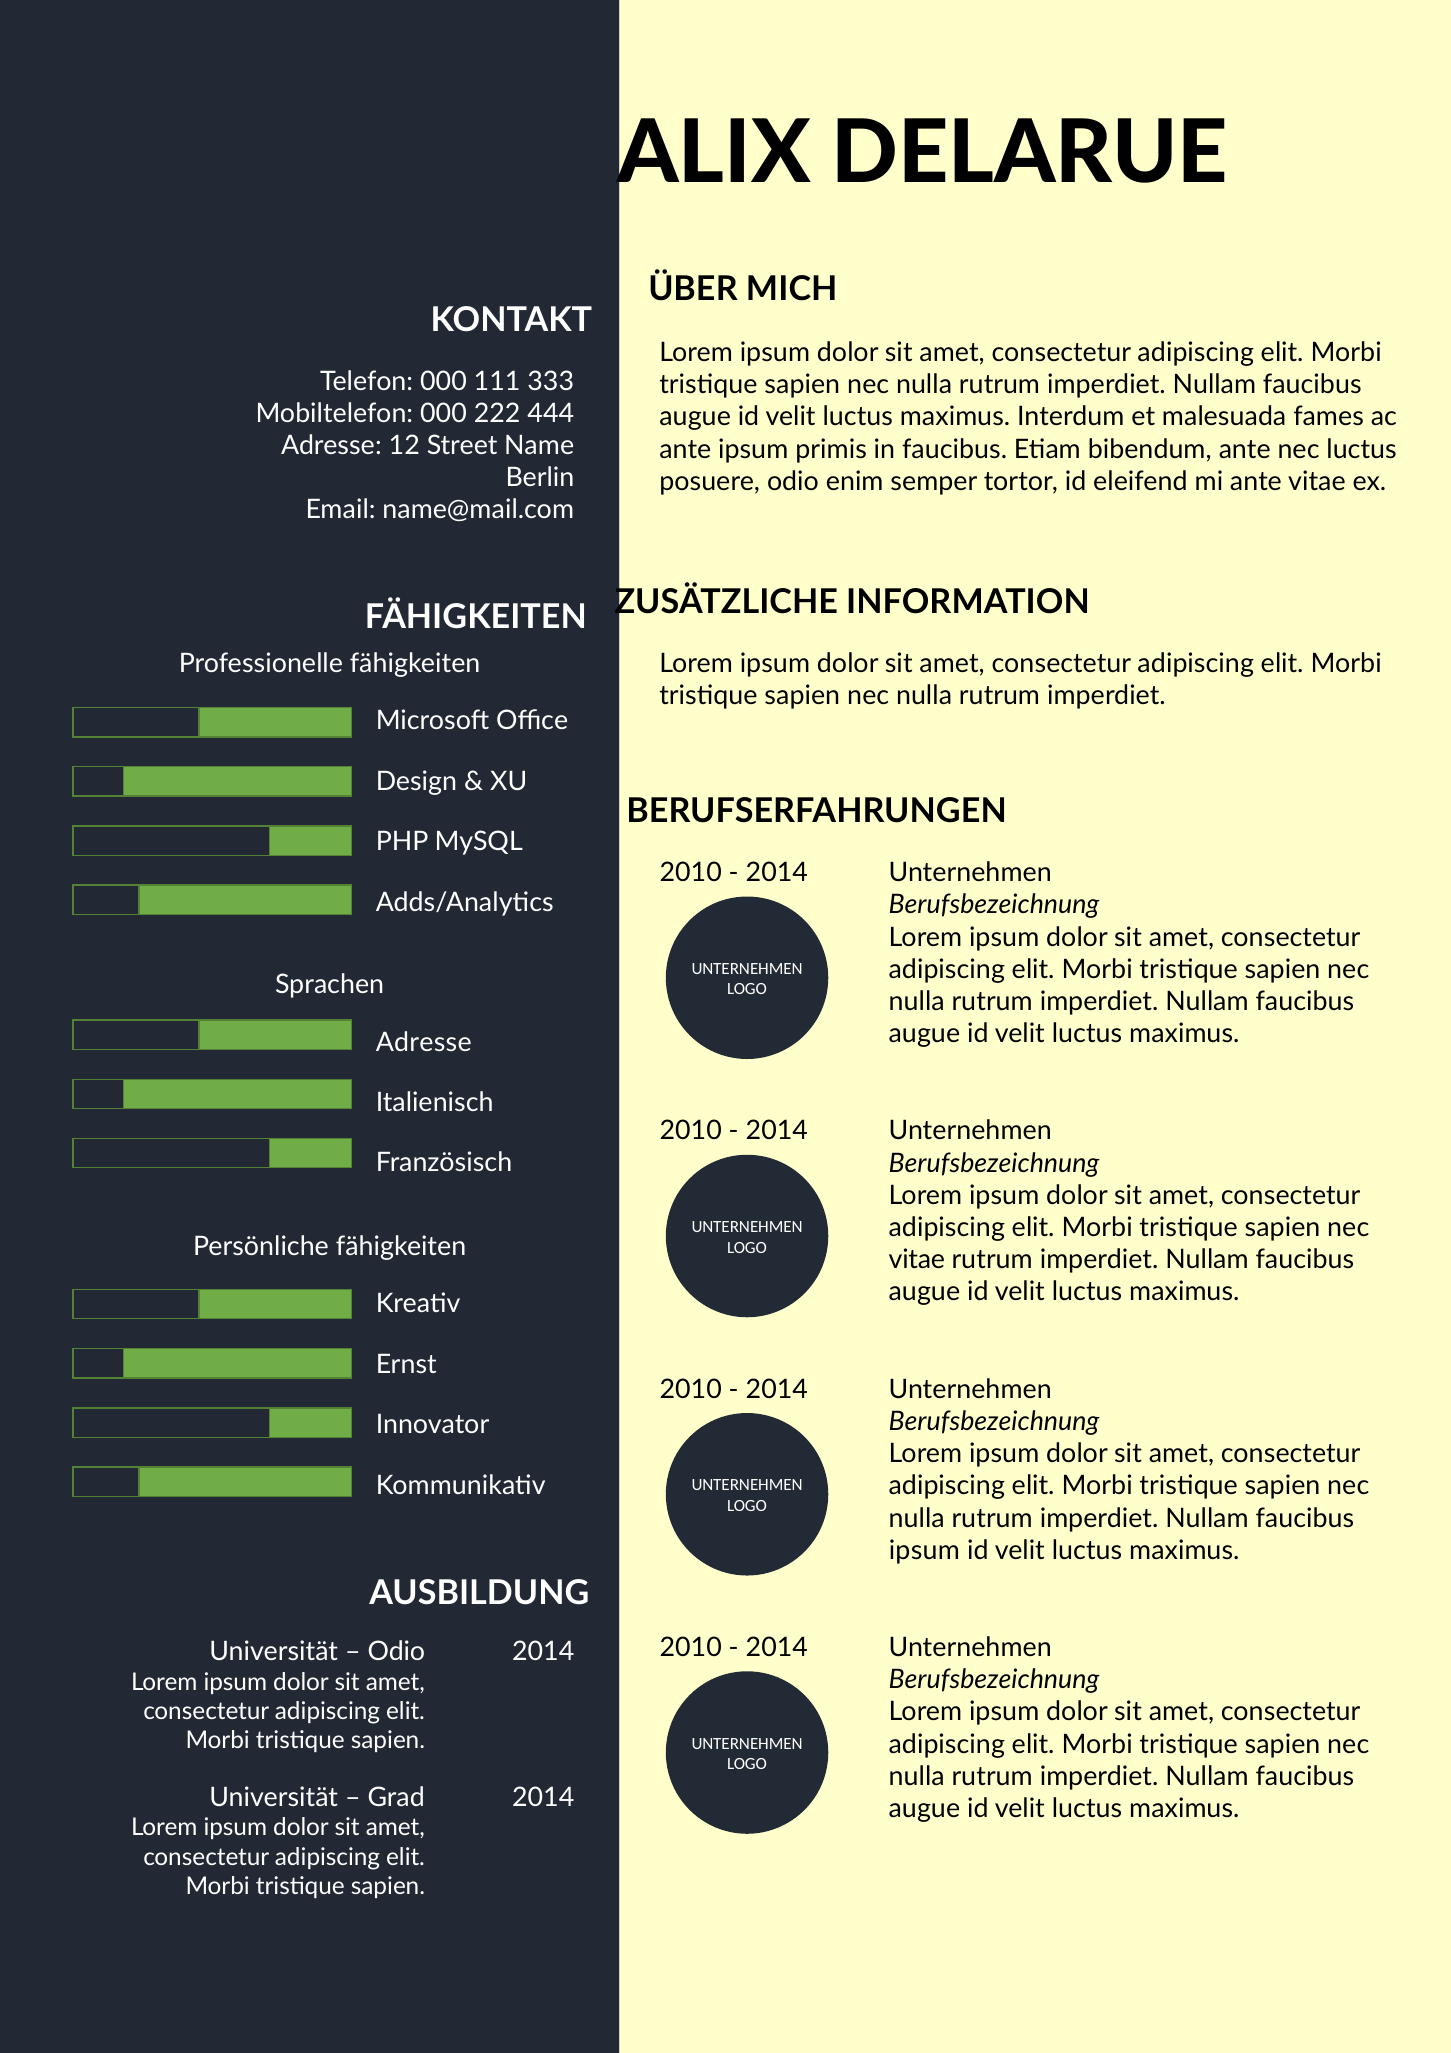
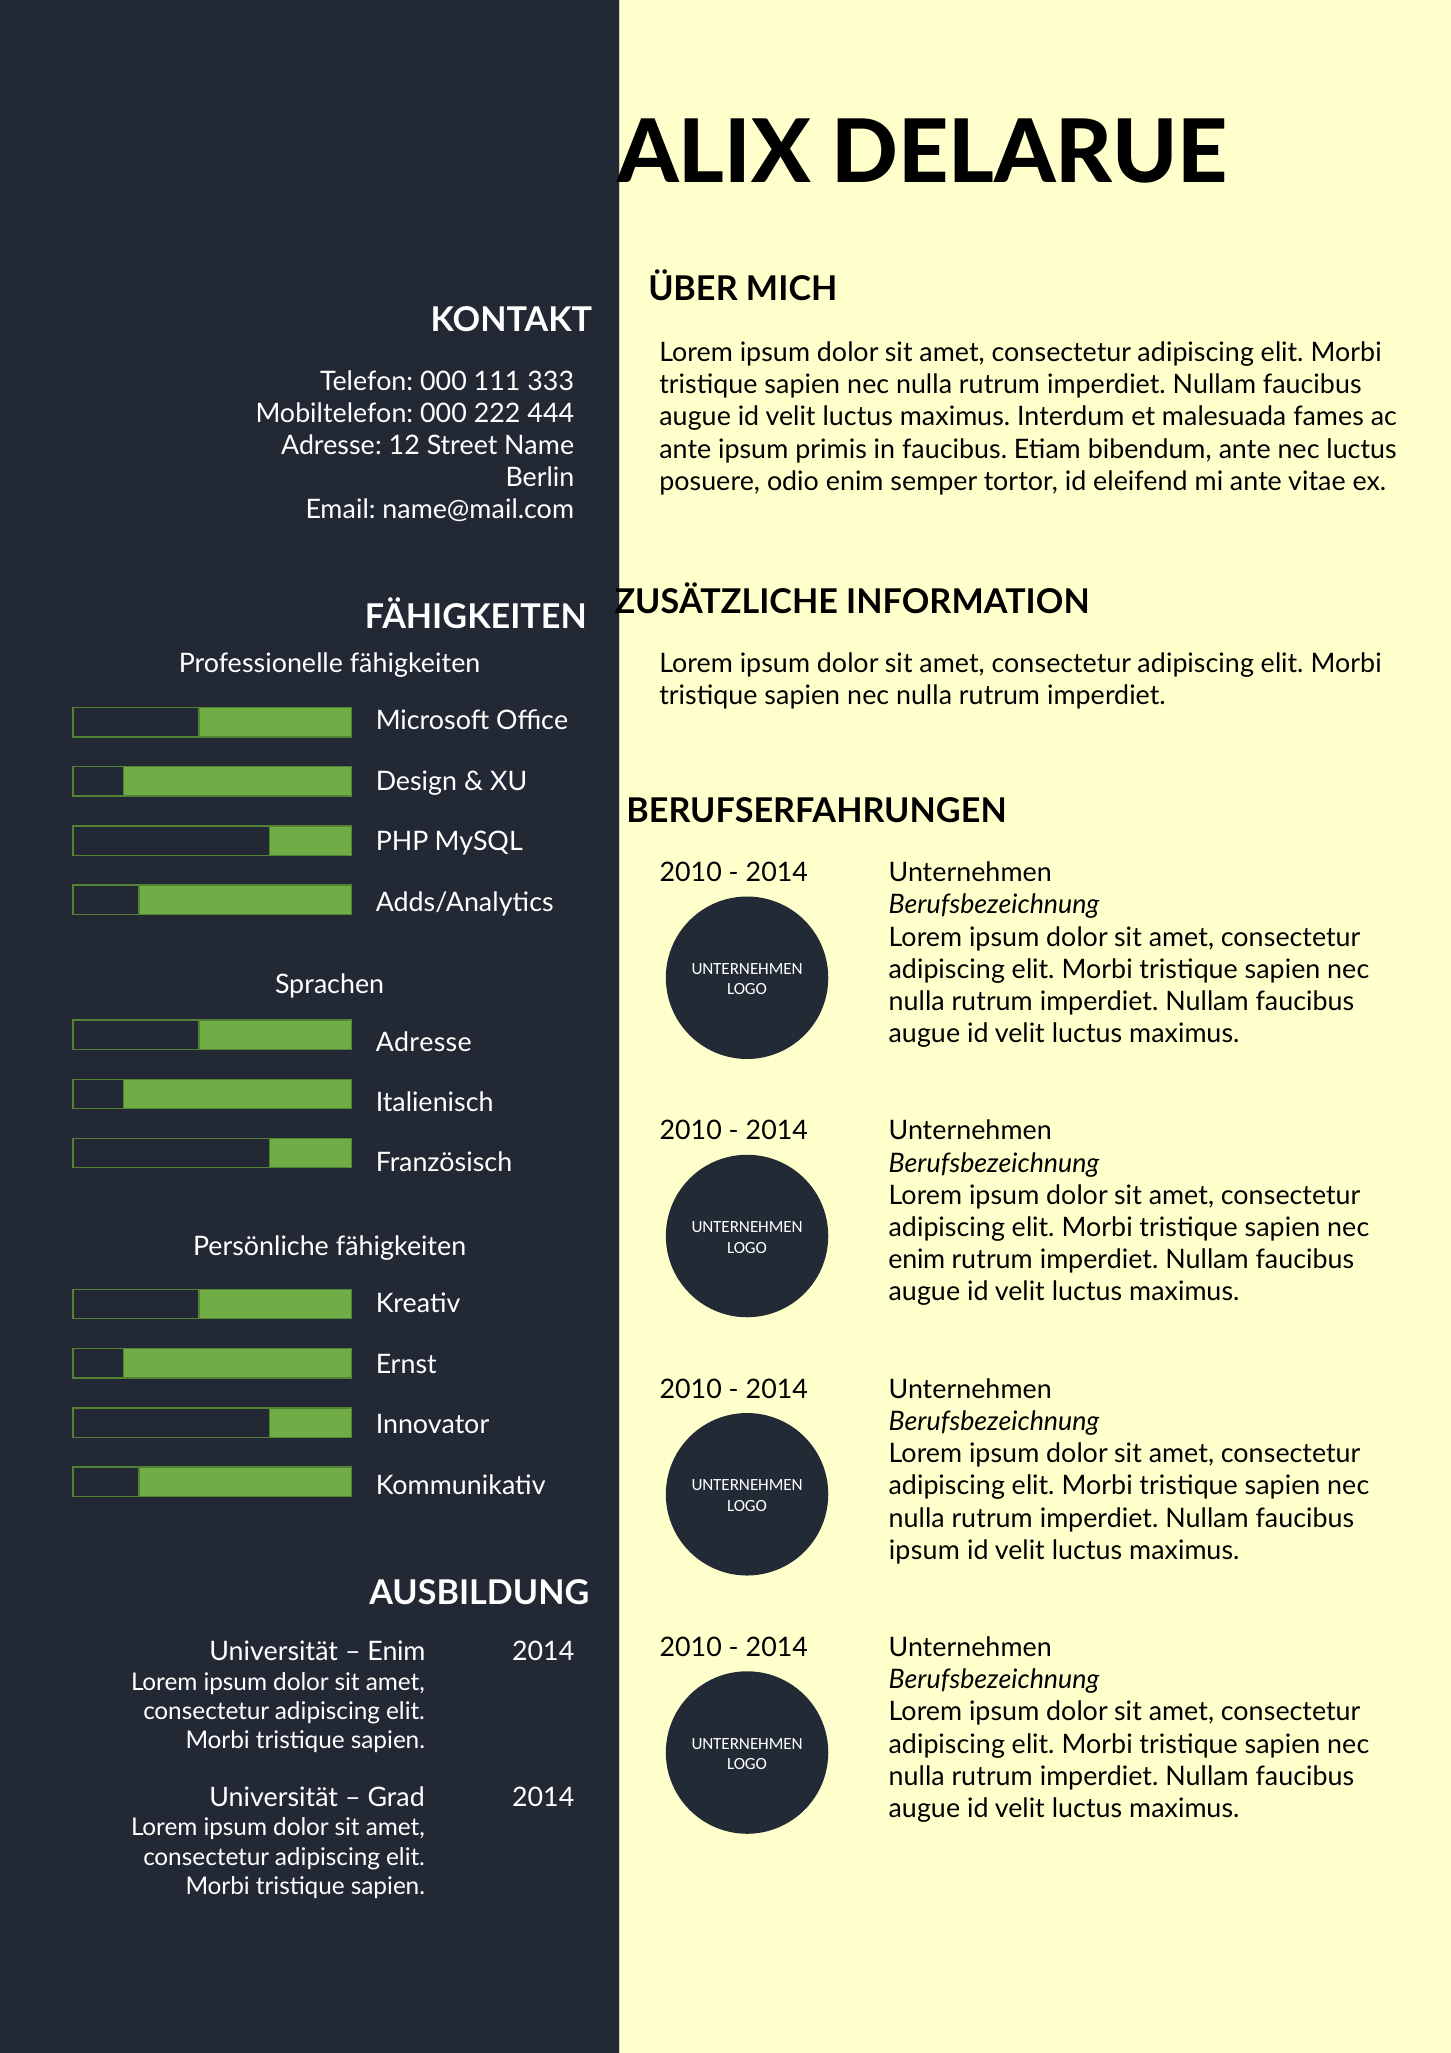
vitae at (917, 1259): vitae -> enim
Odio at (396, 1651): Odio -> Enim
